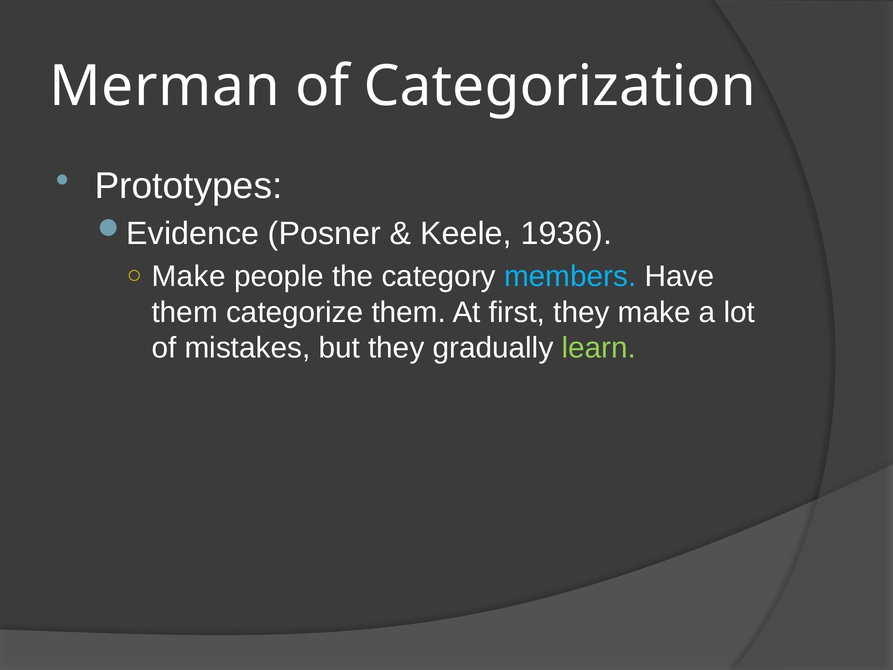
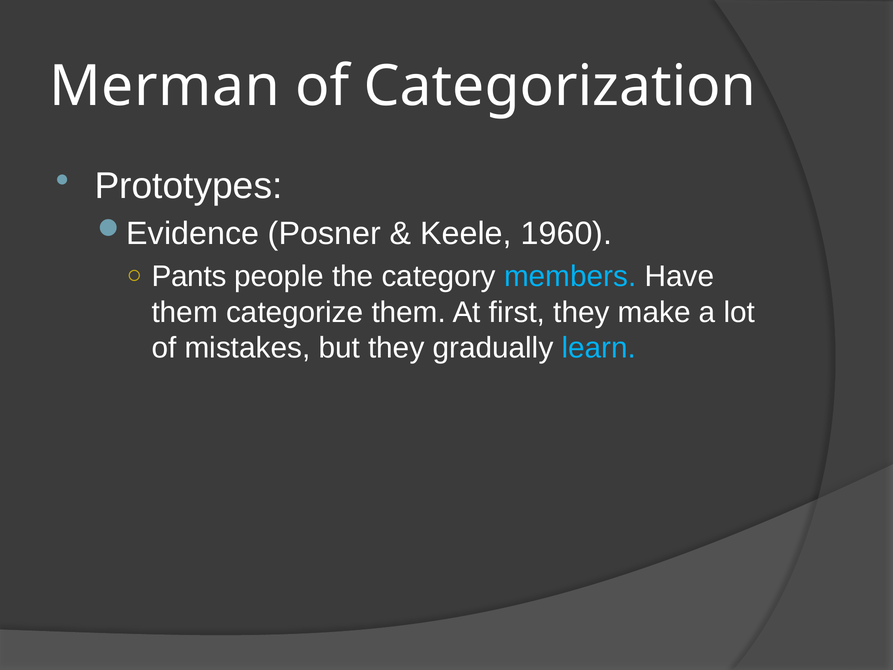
1936: 1936 -> 1960
Make at (189, 276): Make -> Pants
learn colour: light green -> light blue
